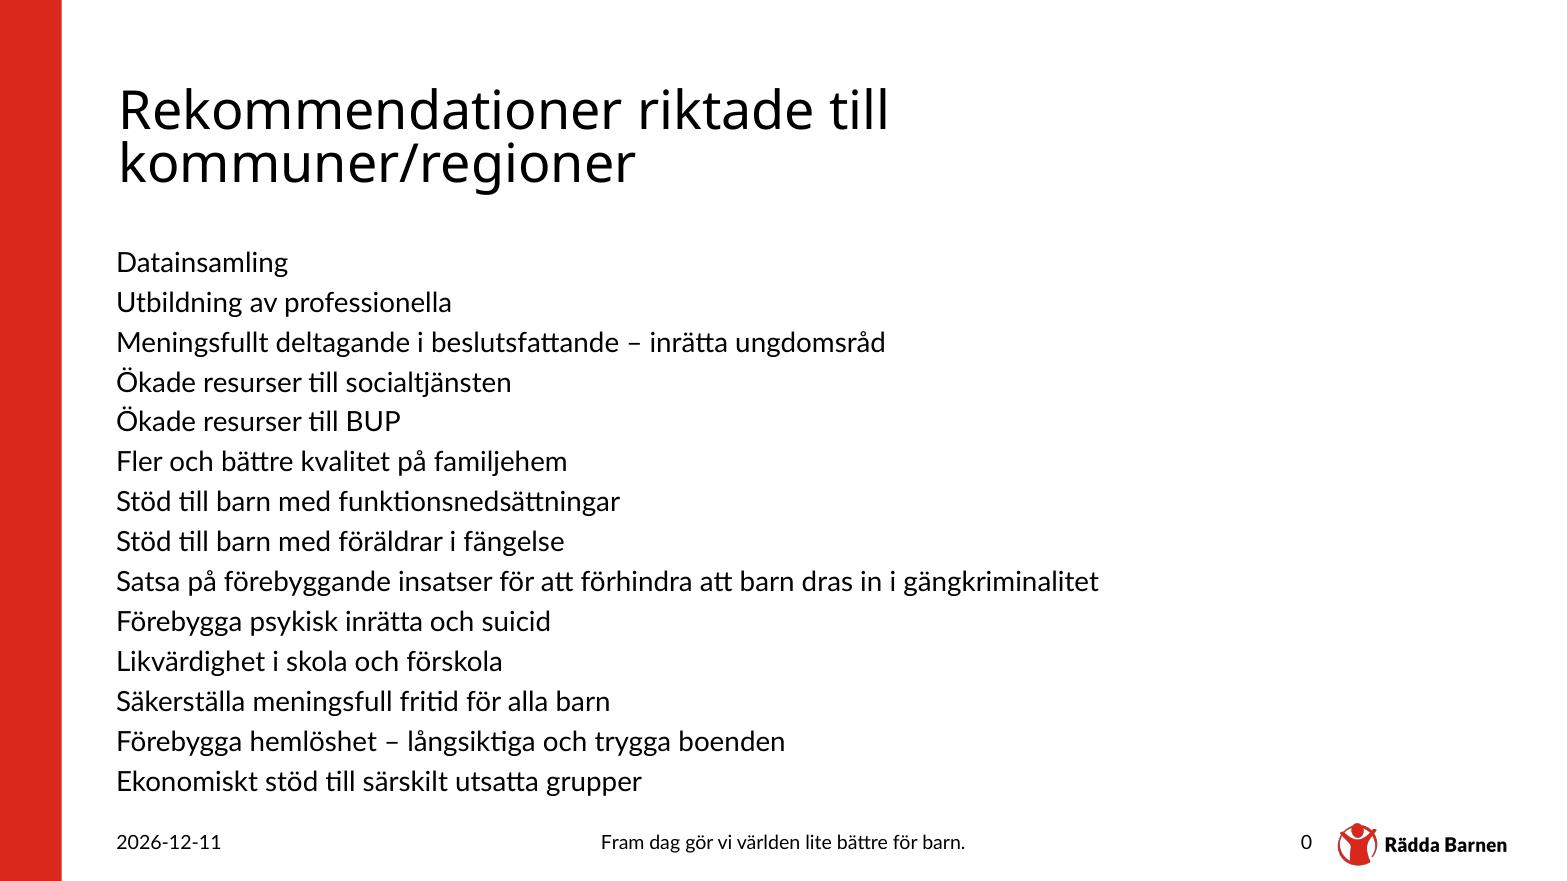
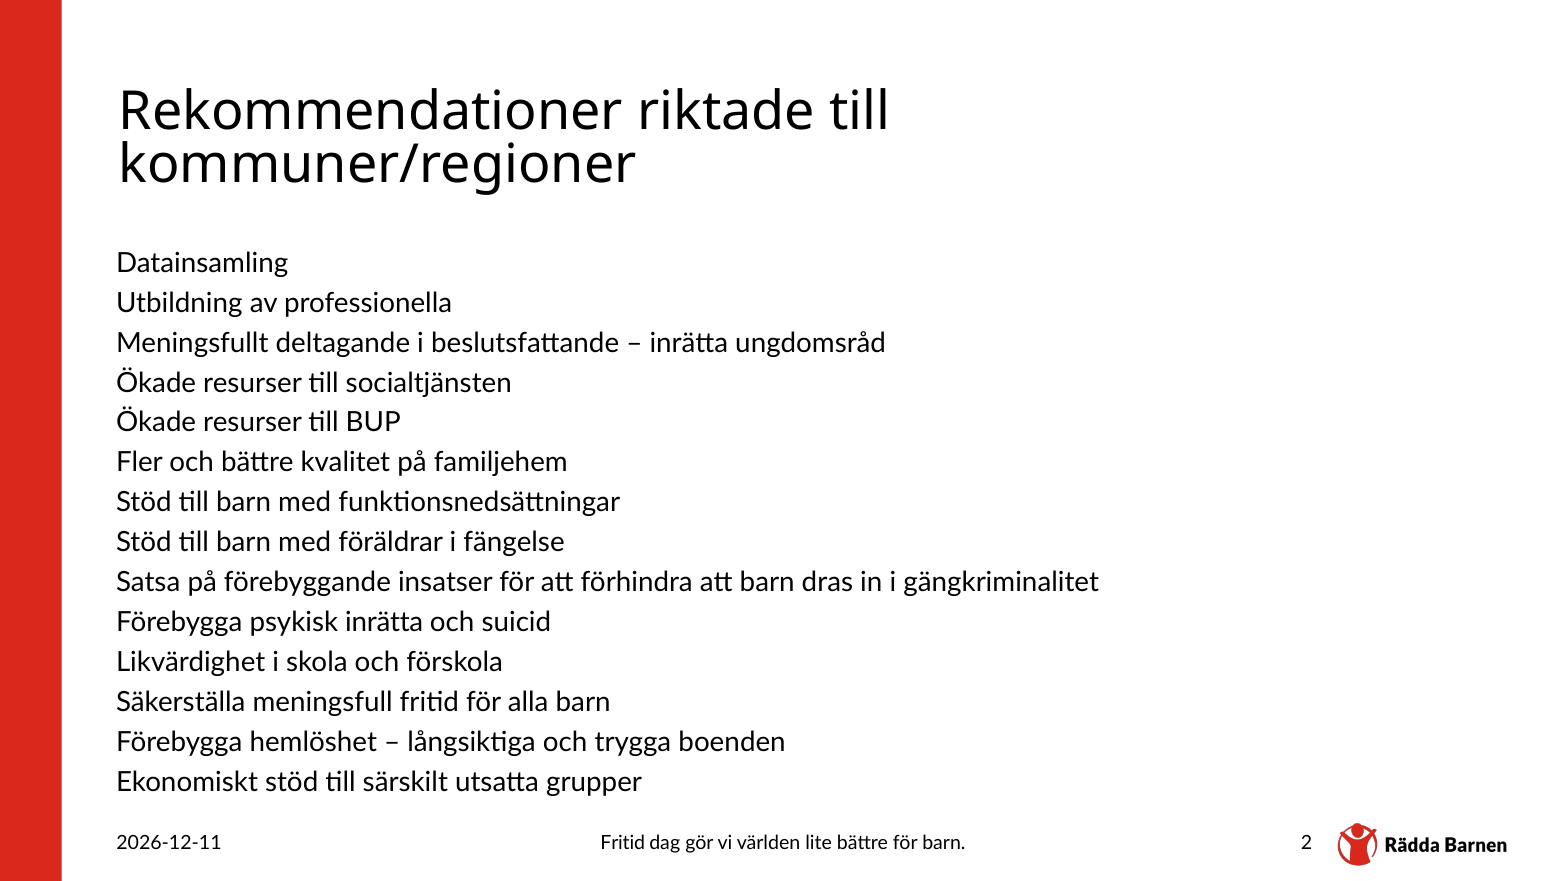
Fram at (623, 843): Fram -> Fritid
0: 0 -> 2
